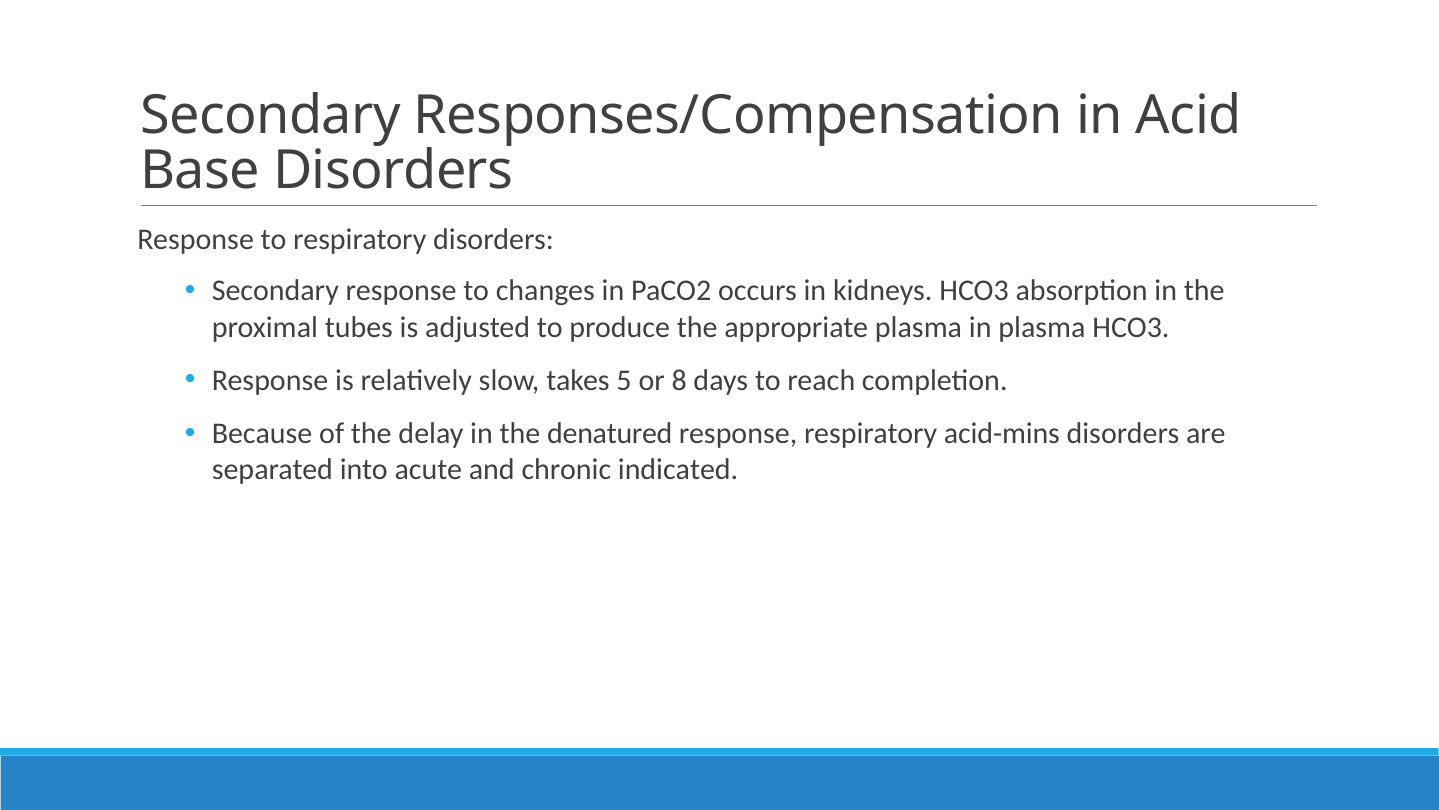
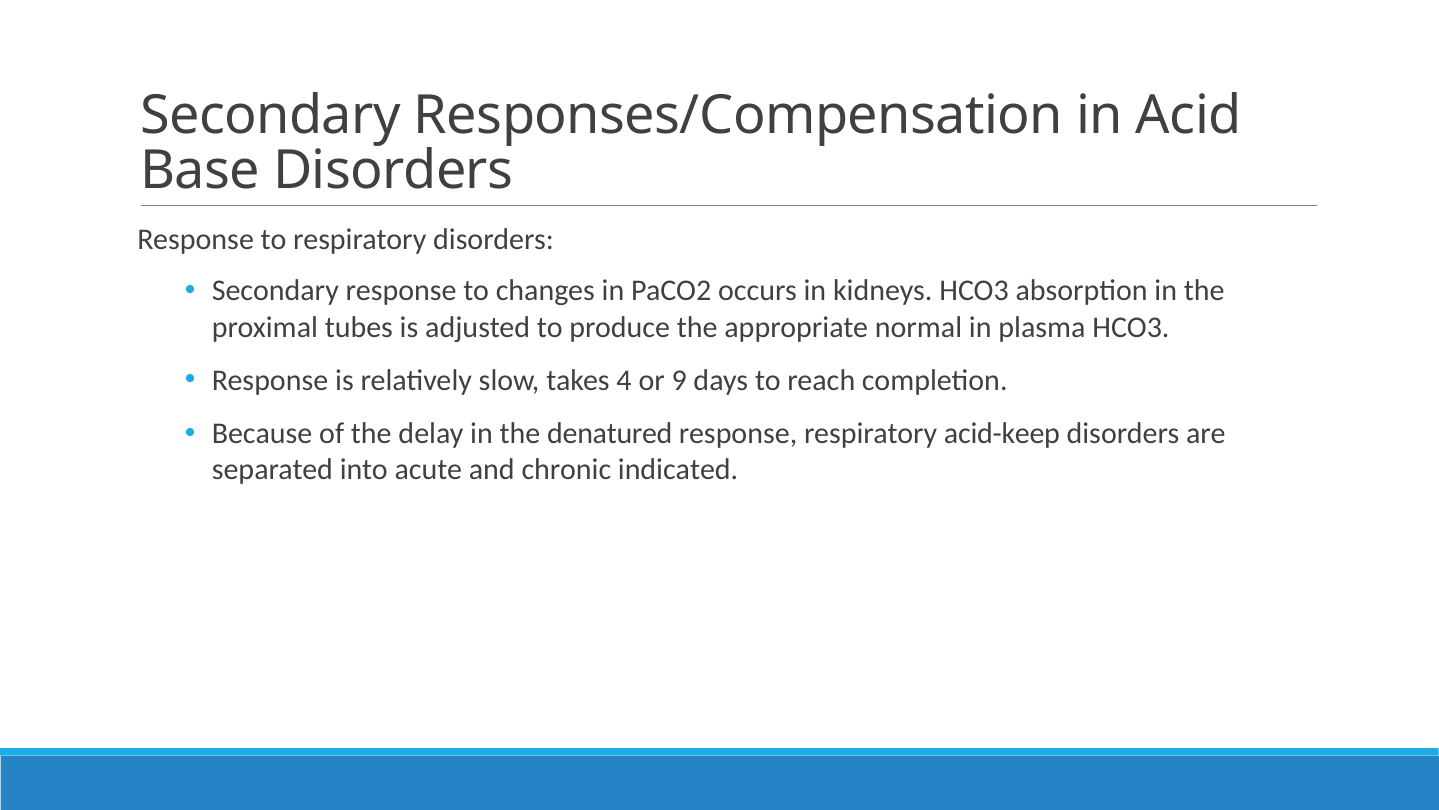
appropriate plasma: plasma -> normal
5: 5 -> 4
8: 8 -> 9
acid-mins: acid-mins -> acid-keep
